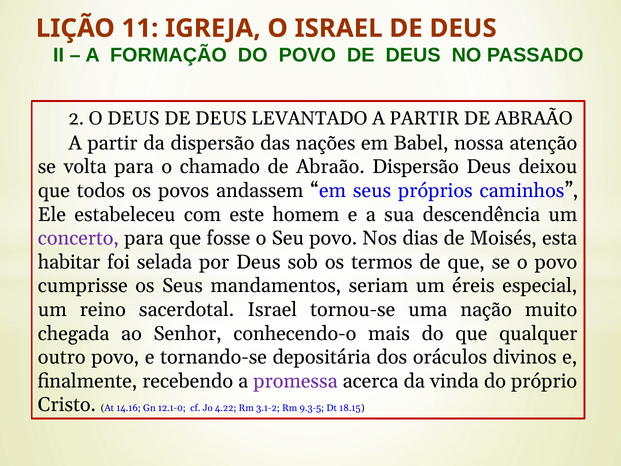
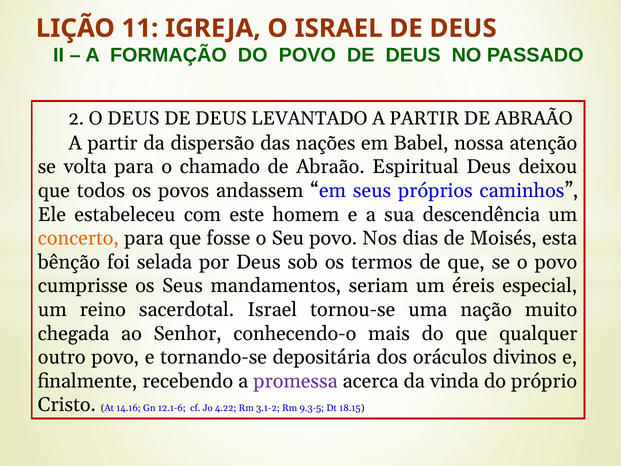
Abraão Dispersão: Dispersão -> Espiritual
concerto colour: purple -> orange
habitar: habitar -> bênção
12.1-0: 12.1-0 -> 12.1-6
